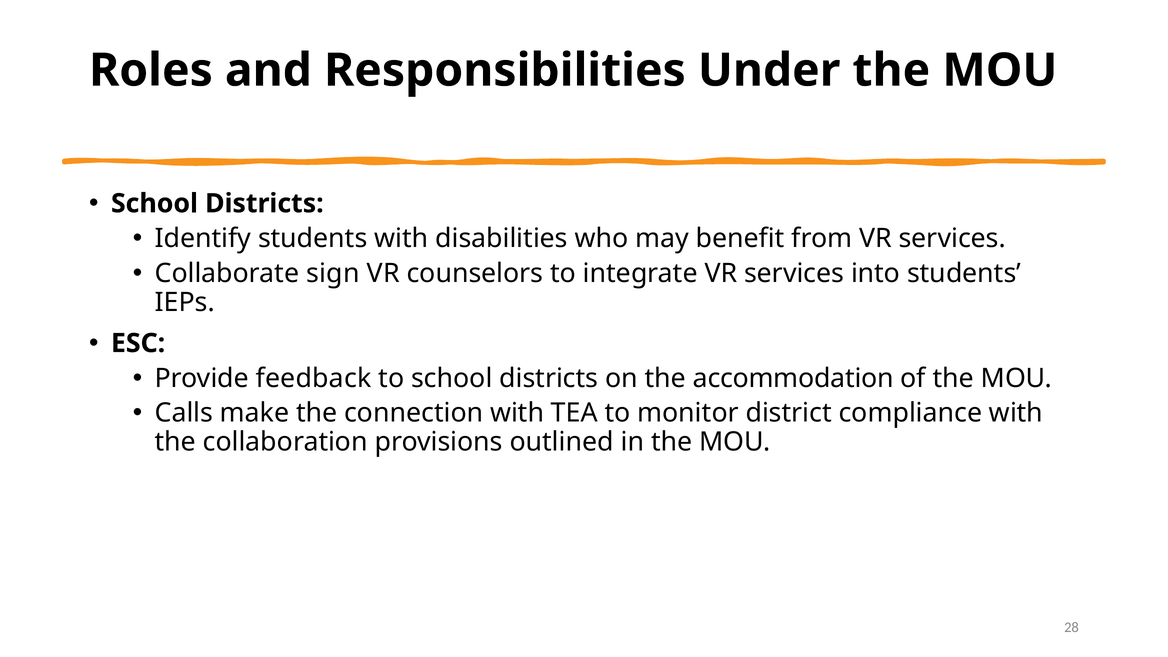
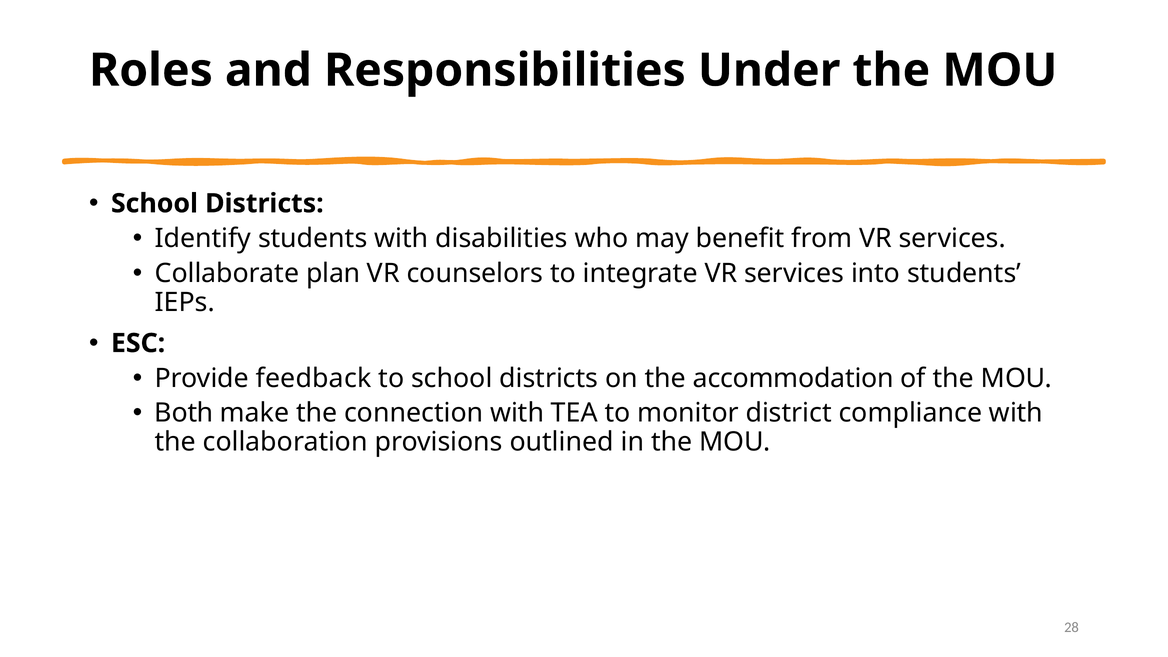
sign: sign -> plan
Calls: Calls -> Both
